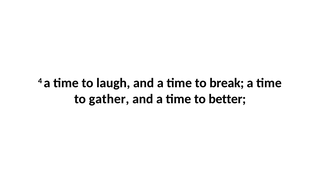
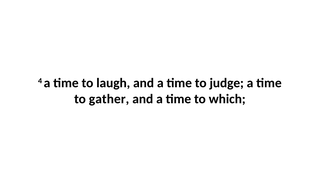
break: break -> judge
better: better -> which
